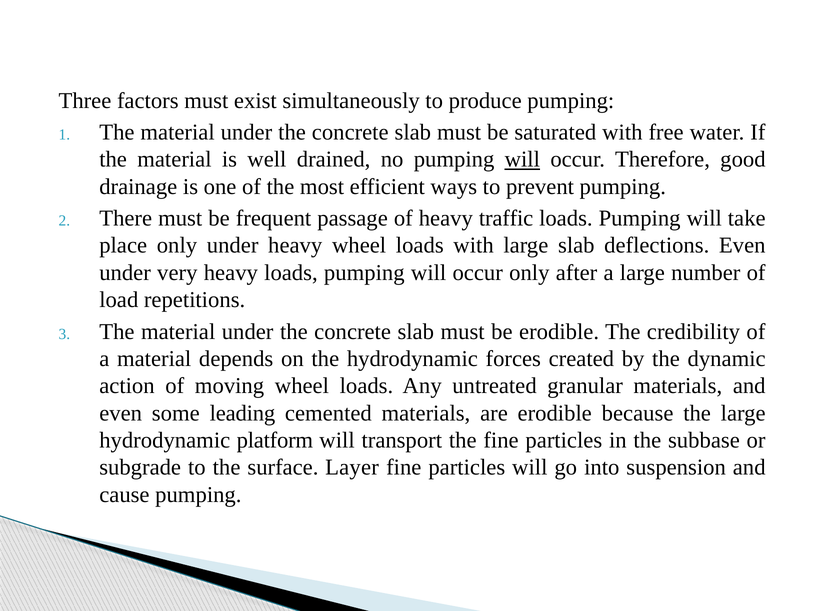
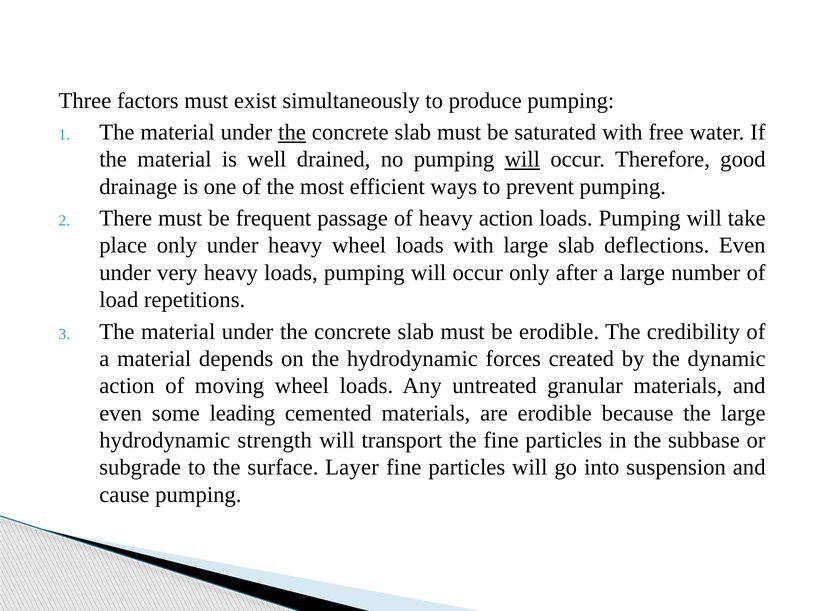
the at (292, 132) underline: none -> present
heavy traffic: traffic -> action
platform: platform -> strength
